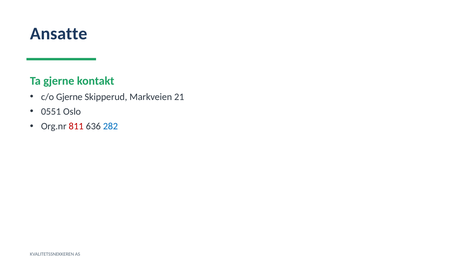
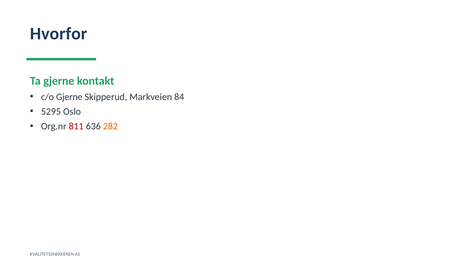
Ansatte: Ansatte -> Hvorfor
21: 21 -> 84
0551: 0551 -> 5295
282 colour: blue -> orange
